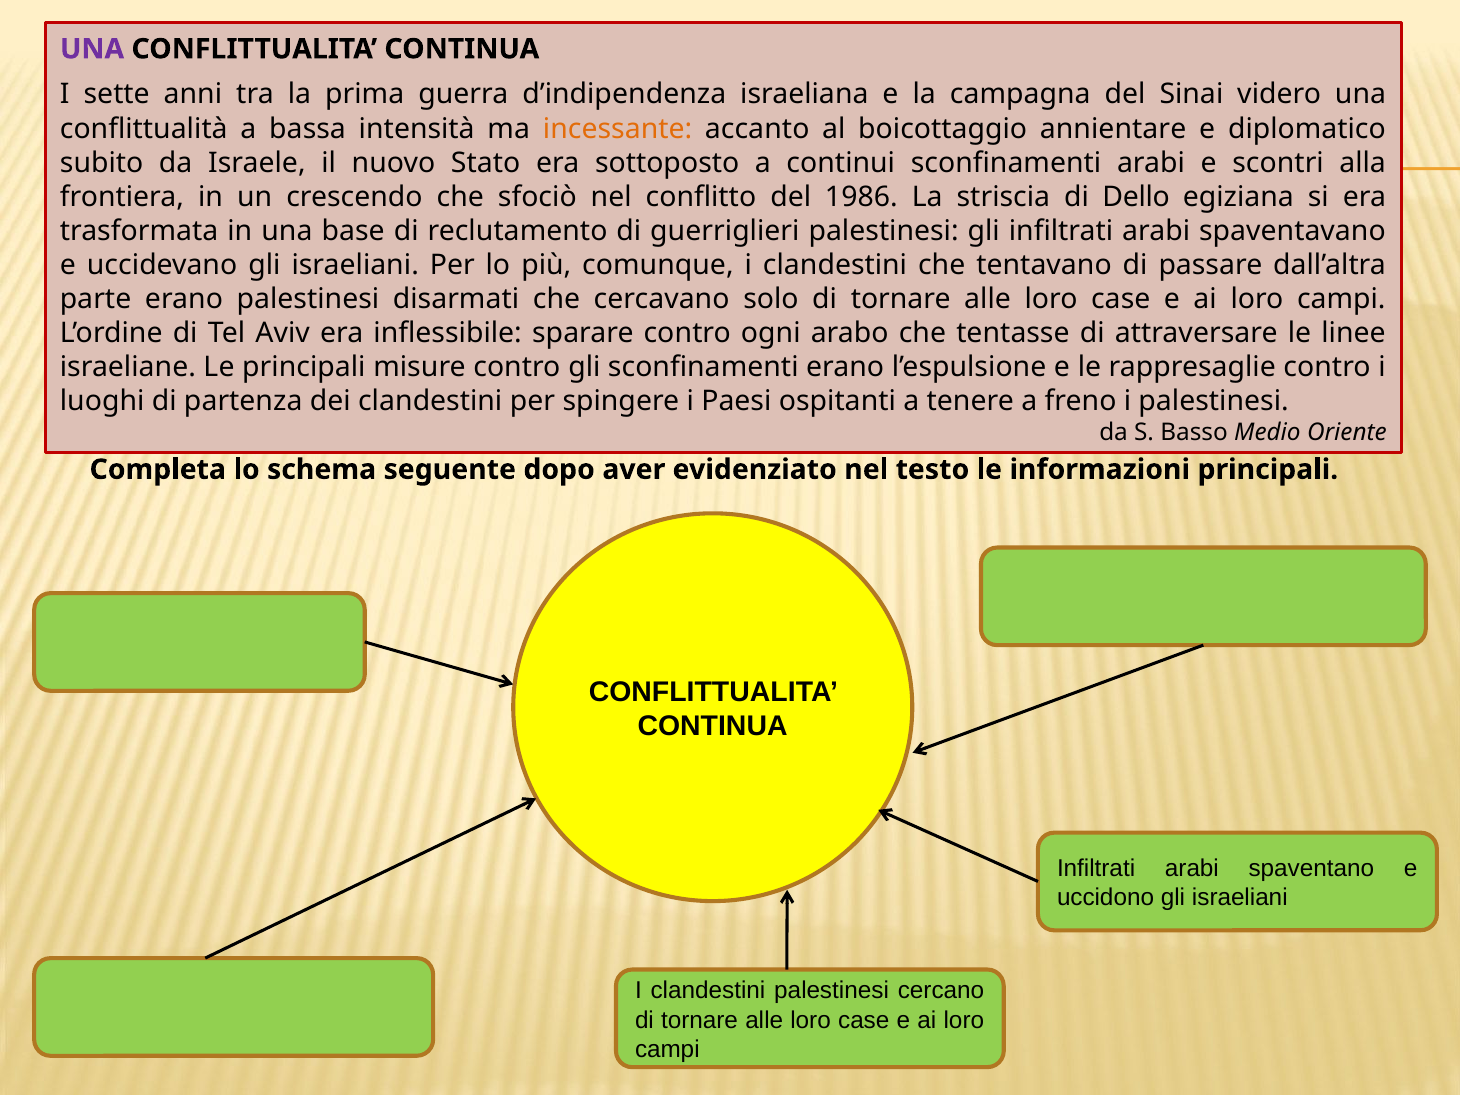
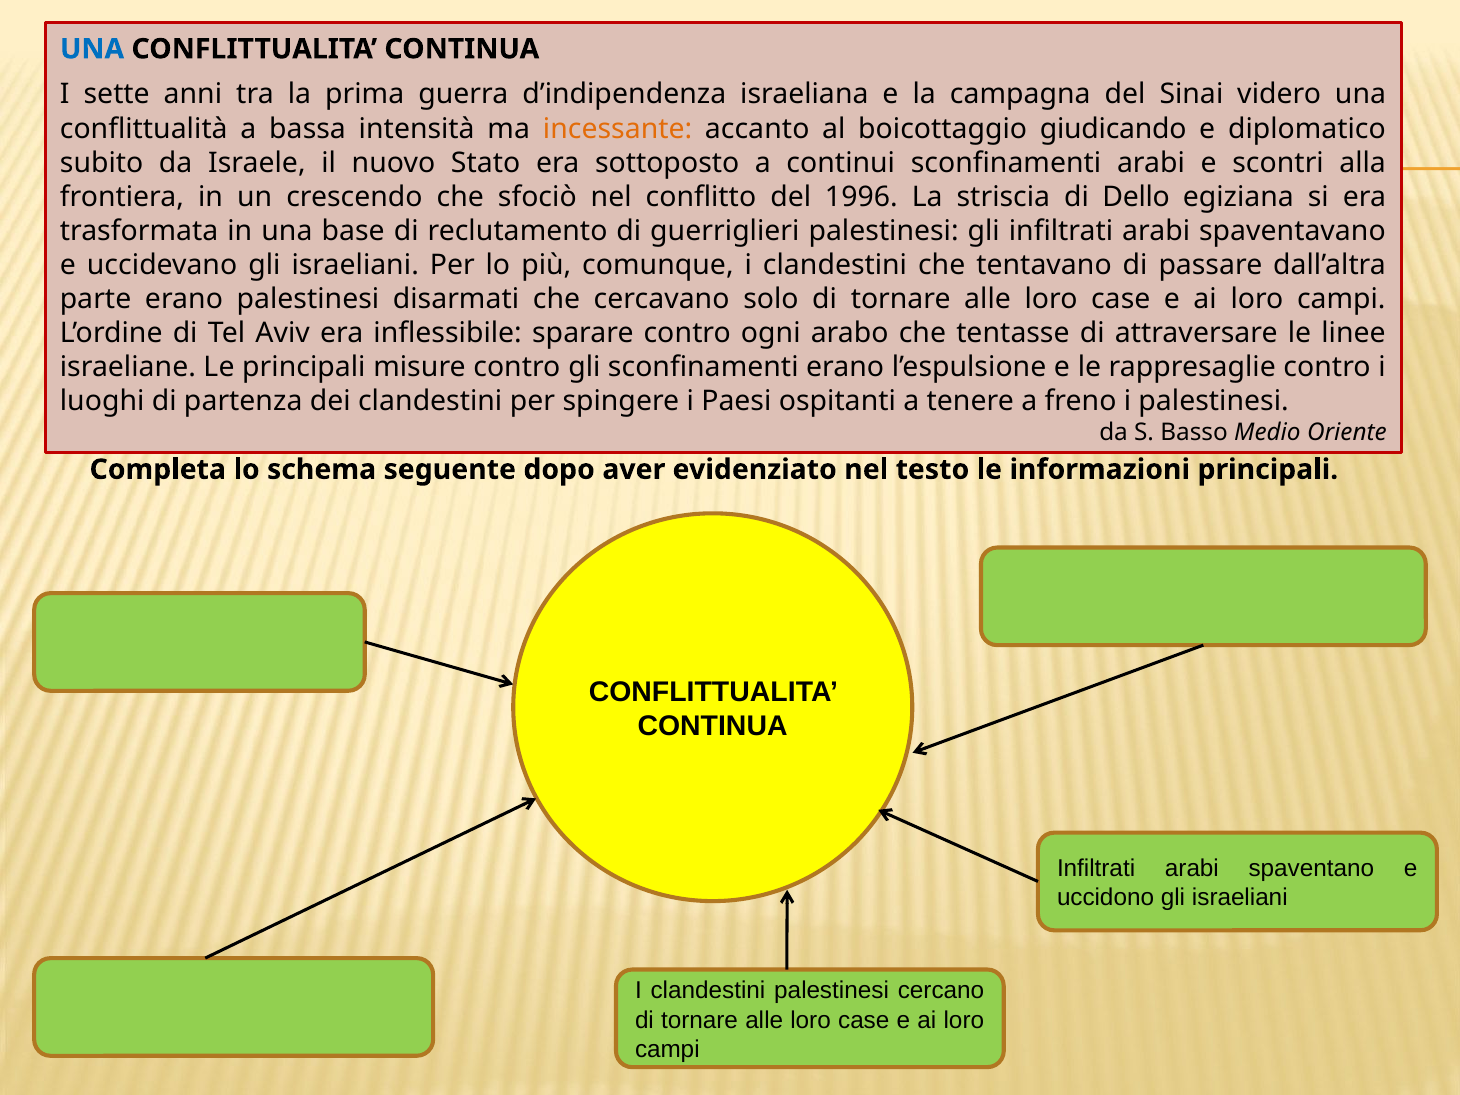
UNA at (92, 49) colour: purple -> blue
annientare: annientare -> giudicando
1986: 1986 -> 1996
